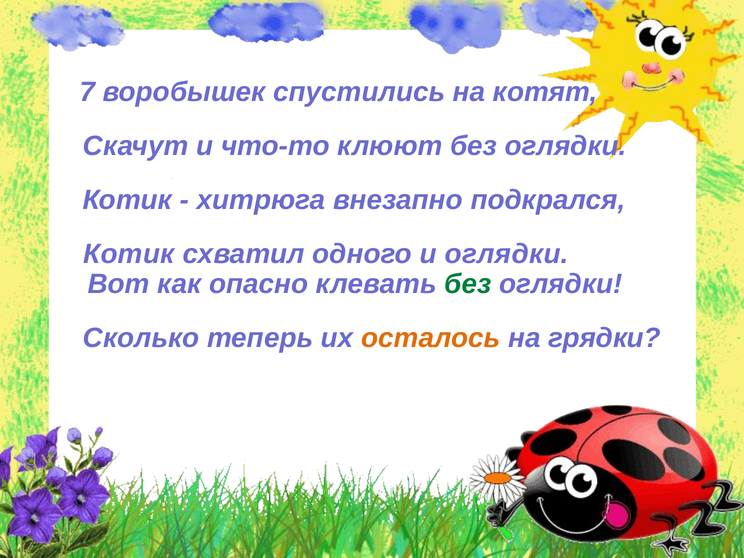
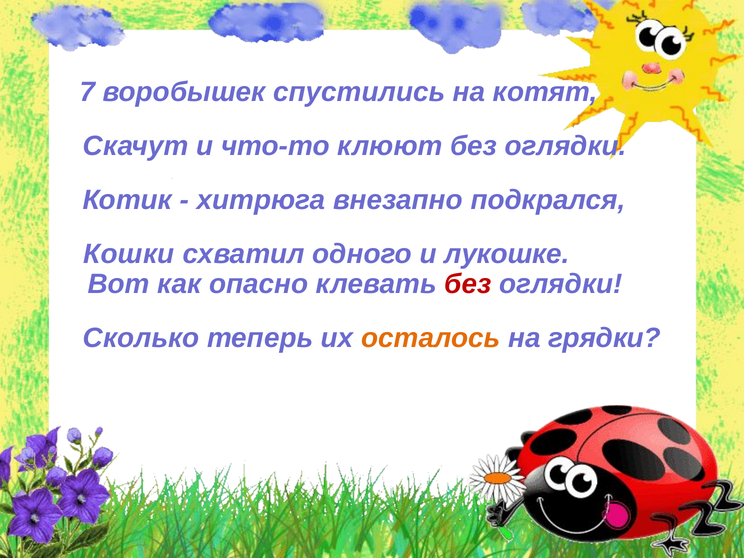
Котик at (129, 254): Котик -> Кошки
и оглядки: оглядки -> лукошке
без at (468, 284) colour: green -> red
